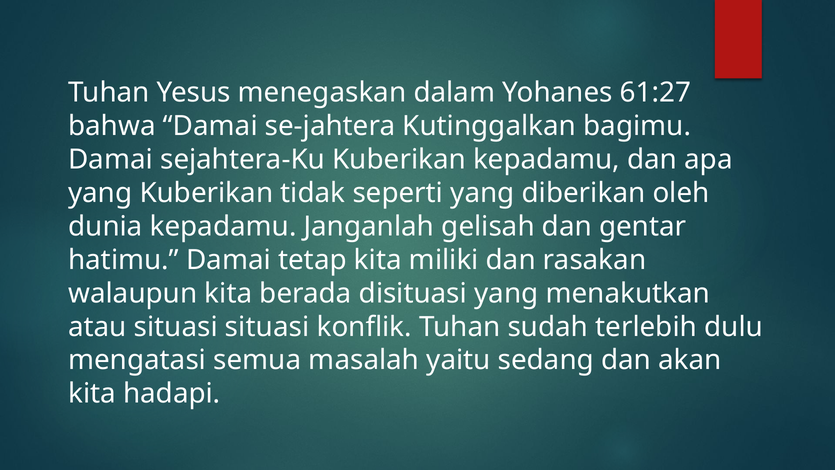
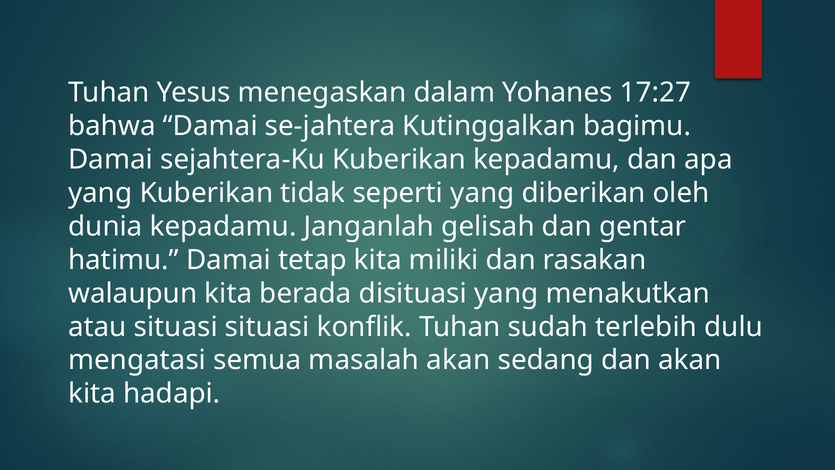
61:27: 61:27 -> 17:27
masalah yaitu: yaitu -> akan
